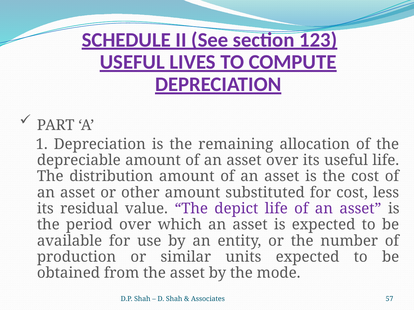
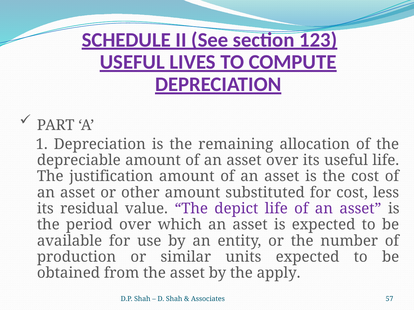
distribution: distribution -> justification
mode: mode -> apply
